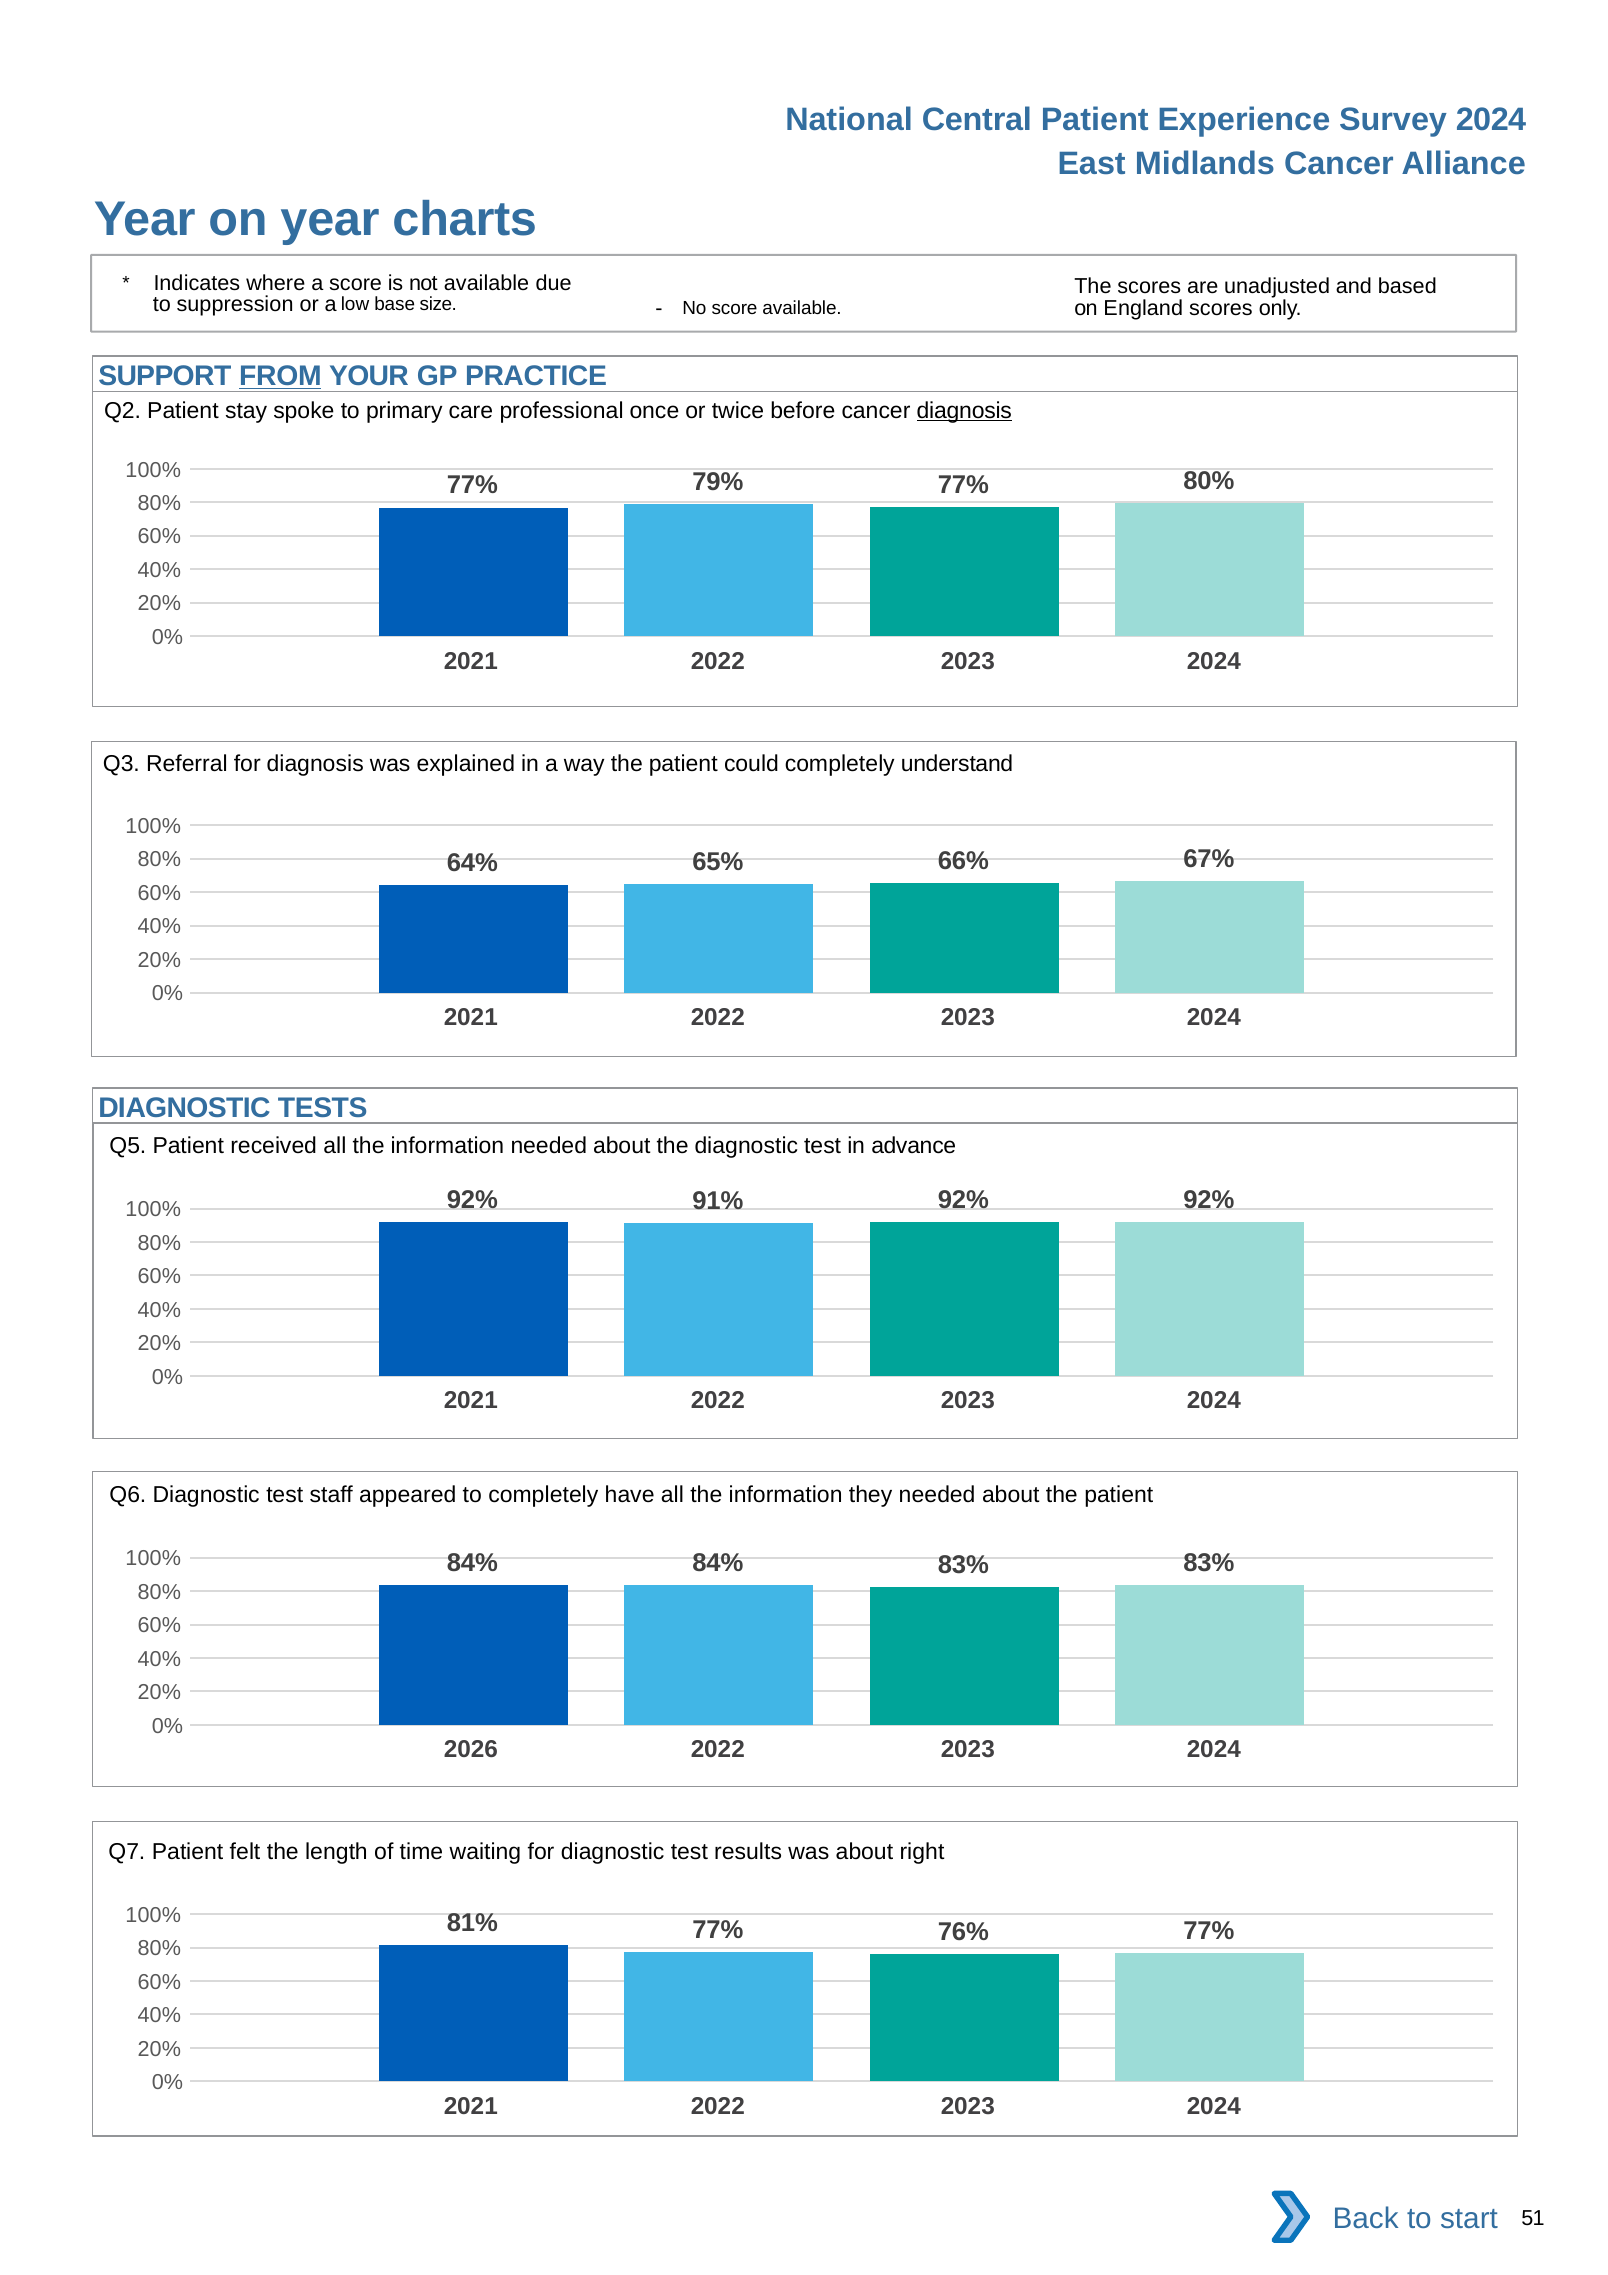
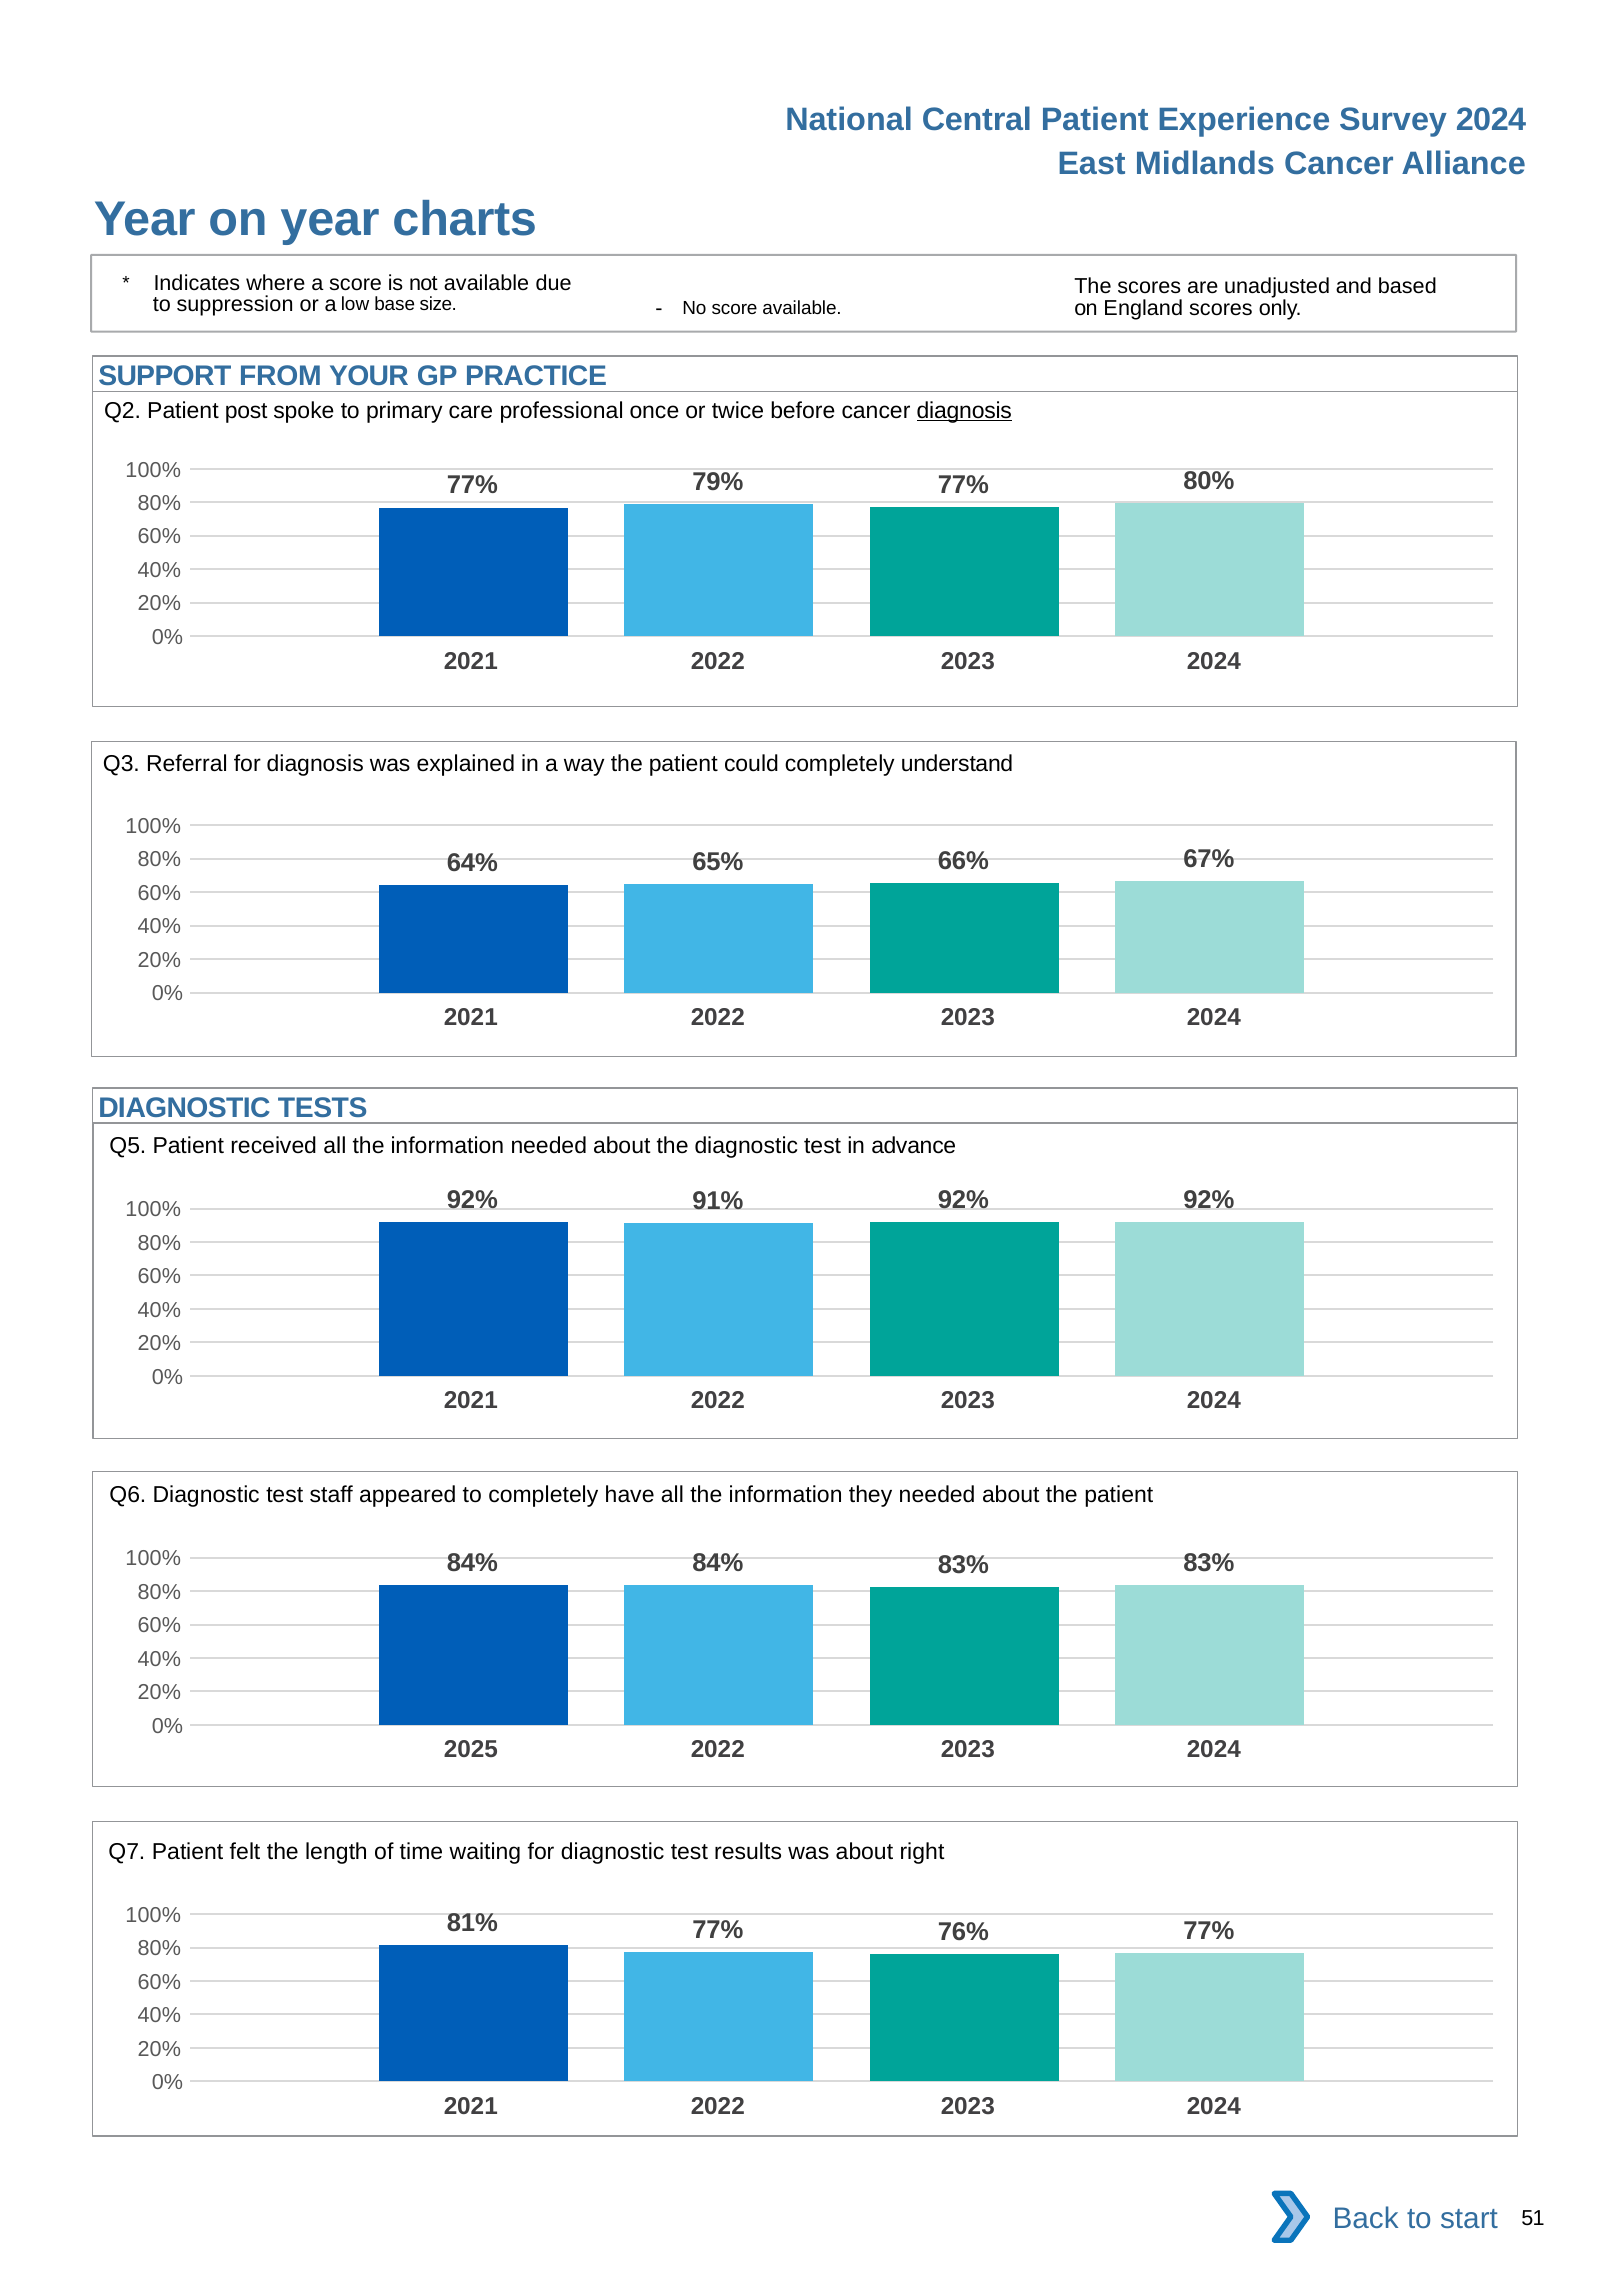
FROM underline: present -> none
stay: stay -> post
2026: 2026 -> 2025
